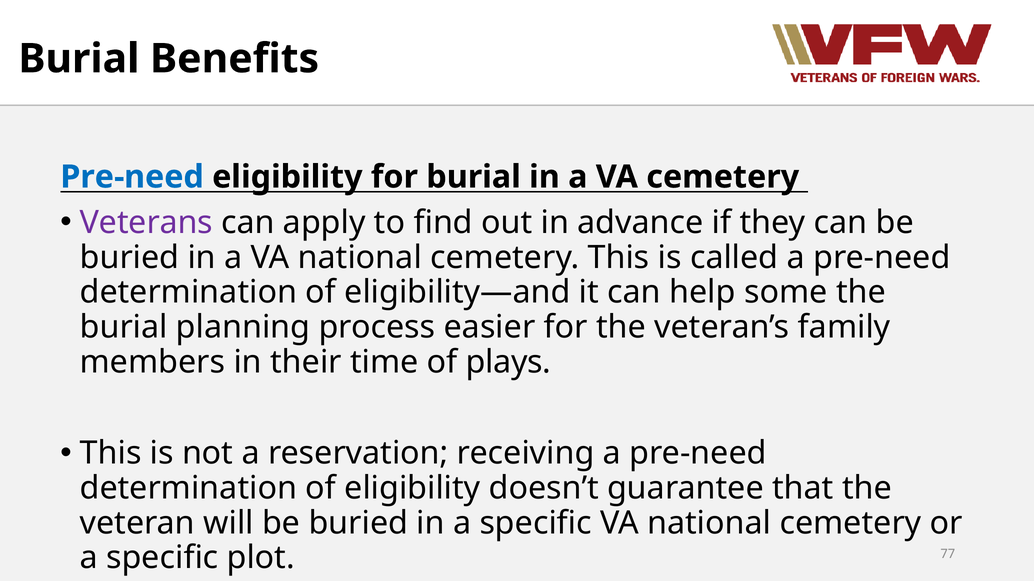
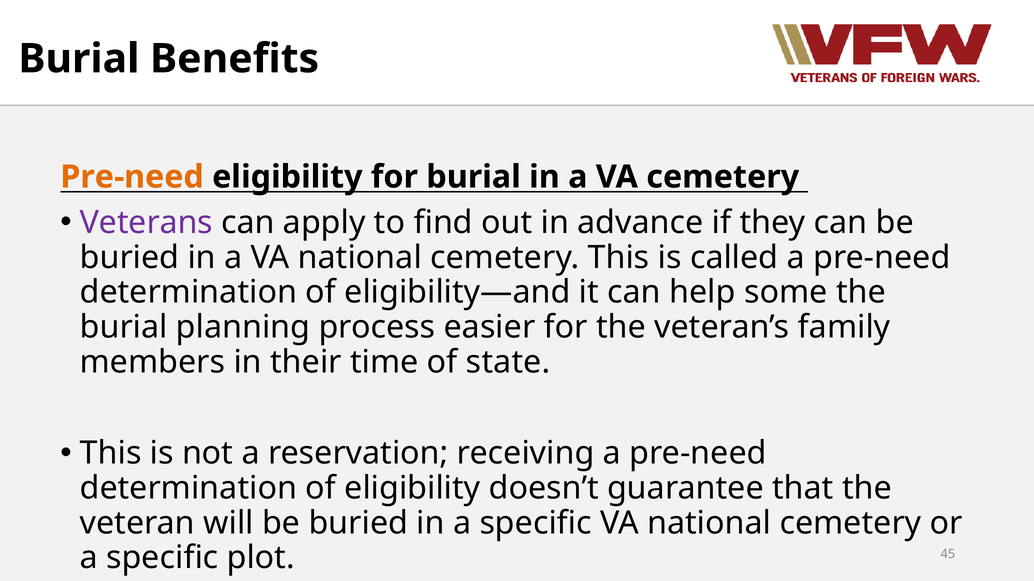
Pre-need at (132, 177) colour: blue -> orange
plays: plays -> state
77: 77 -> 45
